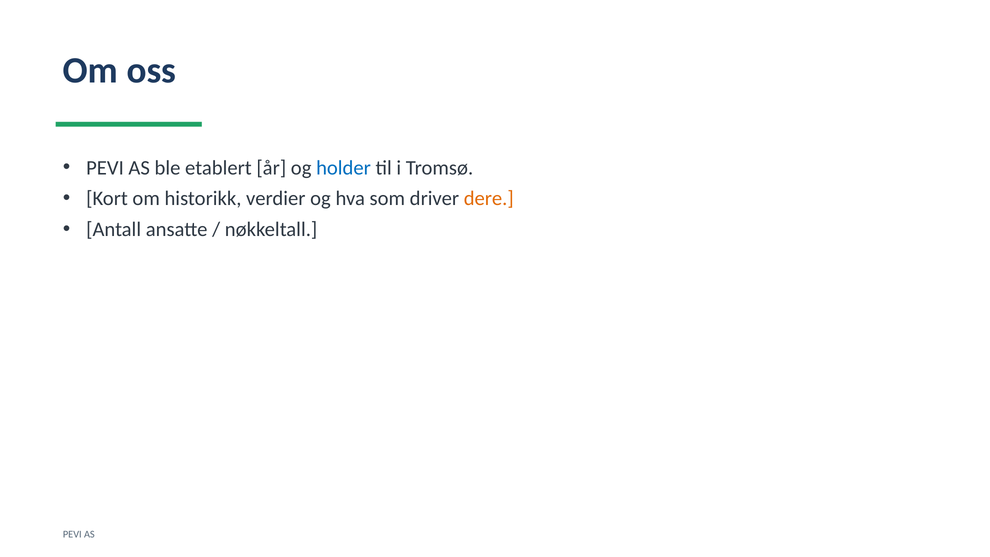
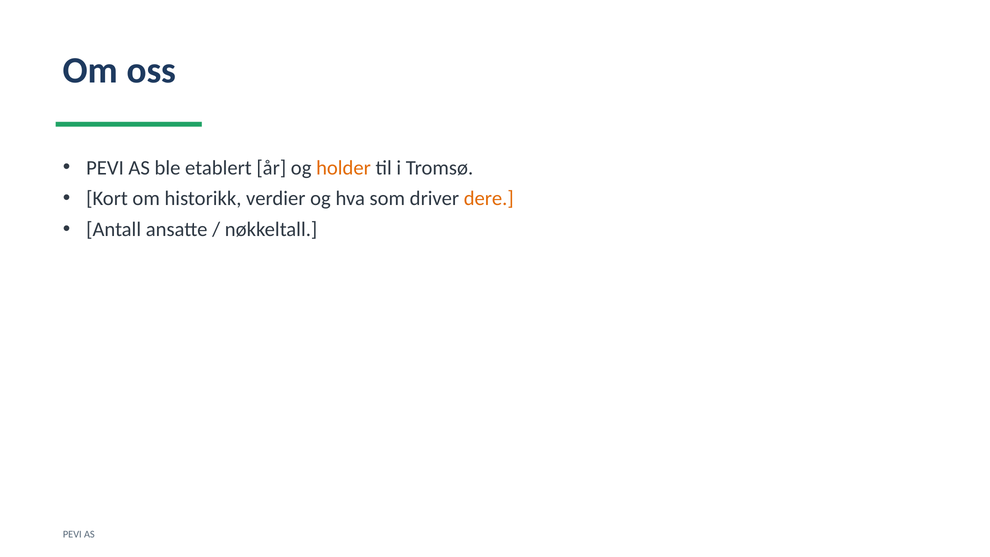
holder colour: blue -> orange
